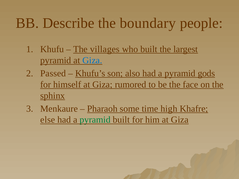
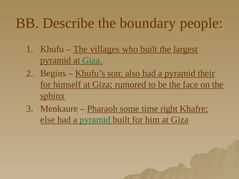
Giza at (92, 60) colour: blue -> green
Passed: Passed -> Begins
gods: gods -> their
high: high -> right
